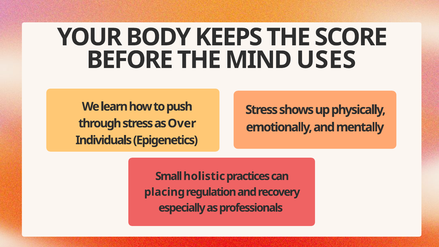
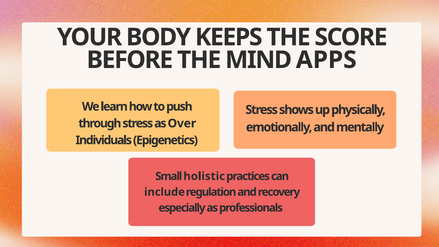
USES: USES -> APPS
placing: placing -> include
